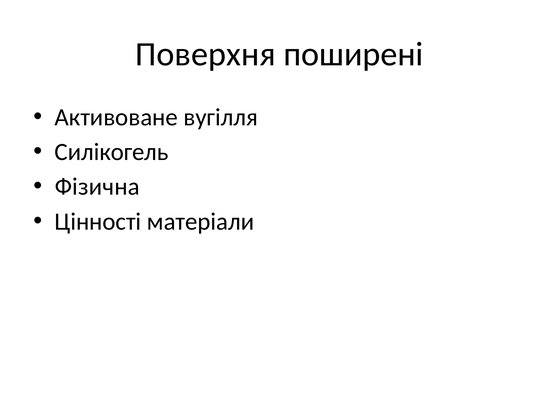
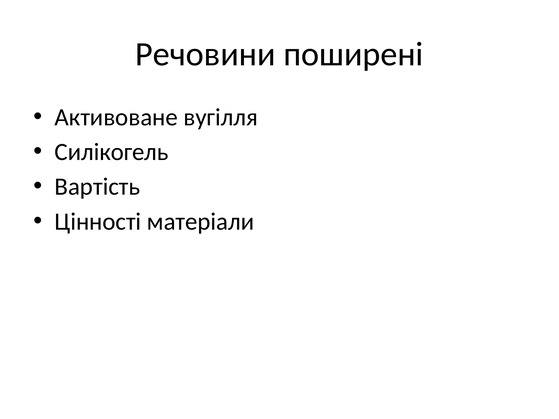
Поверхня: Поверхня -> Речовини
Фізична: Фізична -> Вартість
